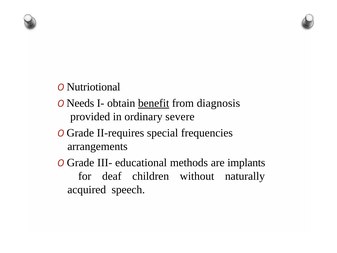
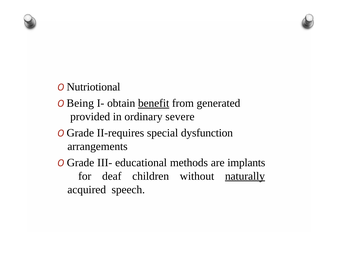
Needs: Needs -> Being
diagnosis: diagnosis -> generated
frequencies: frequencies -> dysfunction
naturally underline: none -> present
